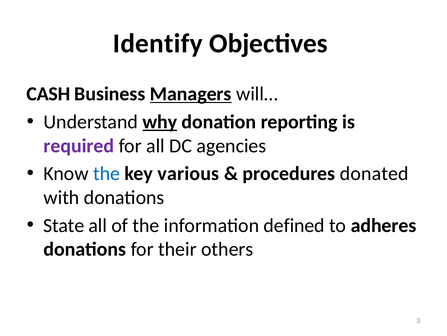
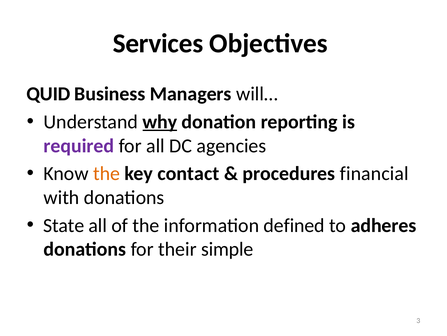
Identify: Identify -> Services
CASH: CASH -> QUID
Managers underline: present -> none
the at (107, 173) colour: blue -> orange
various: various -> contact
donated: donated -> financial
others: others -> simple
